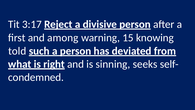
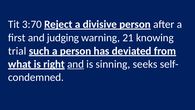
3:17: 3:17 -> 3:70
among: among -> judging
15: 15 -> 21
told: told -> trial
and at (76, 64) underline: none -> present
